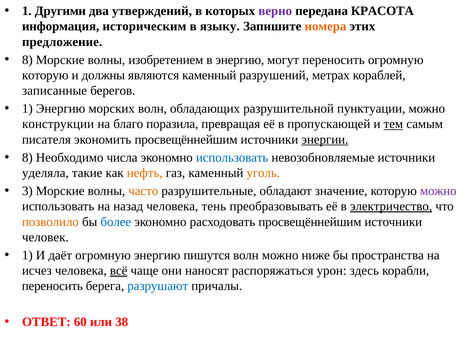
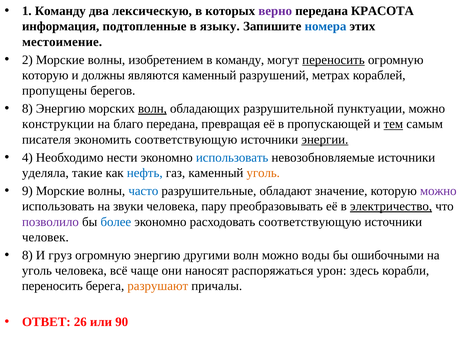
1 Другими: Другими -> Команду
утверждений: утверждений -> лексическую
историческим: историческим -> подтопленные
номера colour: orange -> blue
предложение: предложение -> местоимение
8 at (27, 60): 8 -> 2
в энергию: энергию -> команду
переносить at (333, 60) underline: none -> present
записанные: записанные -> пропущены
1 at (27, 109): 1 -> 8
волн at (152, 109) underline: none -> present
благо поразила: поразила -> передана
экономить просвещённейшим: просвещённейшим -> соответствующую
8 at (27, 158): 8 -> 4
числа: числа -> нести
нефть colour: orange -> blue
3: 3 -> 9
часто colour: orange -> blue
назад: назад -> звуки
тень: тень -> пару
позволило colour: orange -> purple
расходовать просвещённейшим: просвещённейшим -> соответствующую
1 at (27, 255): 1 -> 8
даёт: даёт -> груз
пишутся: пишутся -> другими
ниже: ниже -> воды
пространства: пространства -> ошибочными
исчез at (37, 271): исчез -> уголь
всё underline: present -> none
разрушают colour: blue -> orange
60: 60 -> 26
38: 38 -> 90
